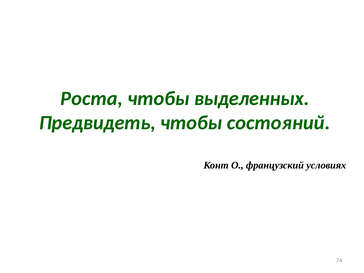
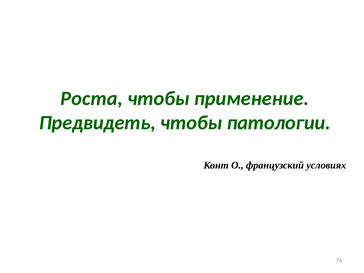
выделенных: выделенных -> применение
состояний: состояний -> патологии
